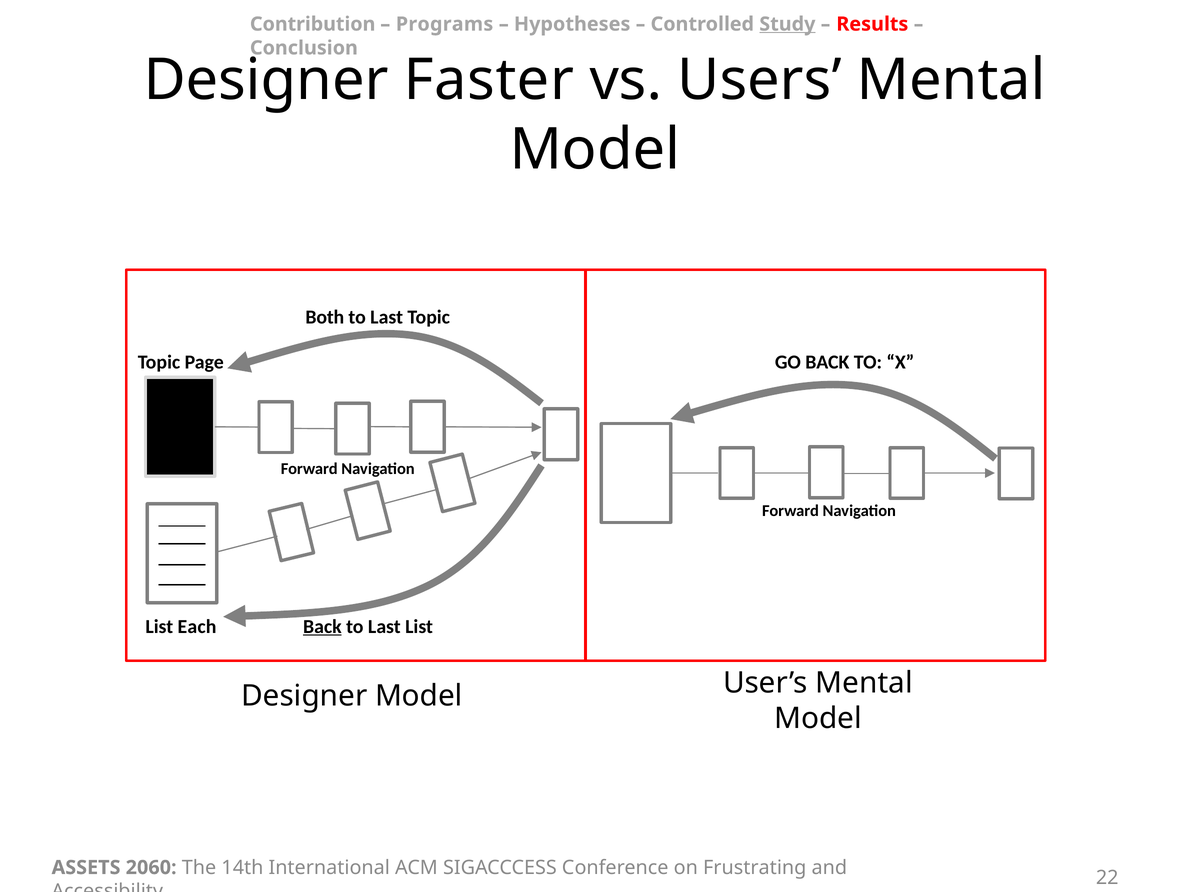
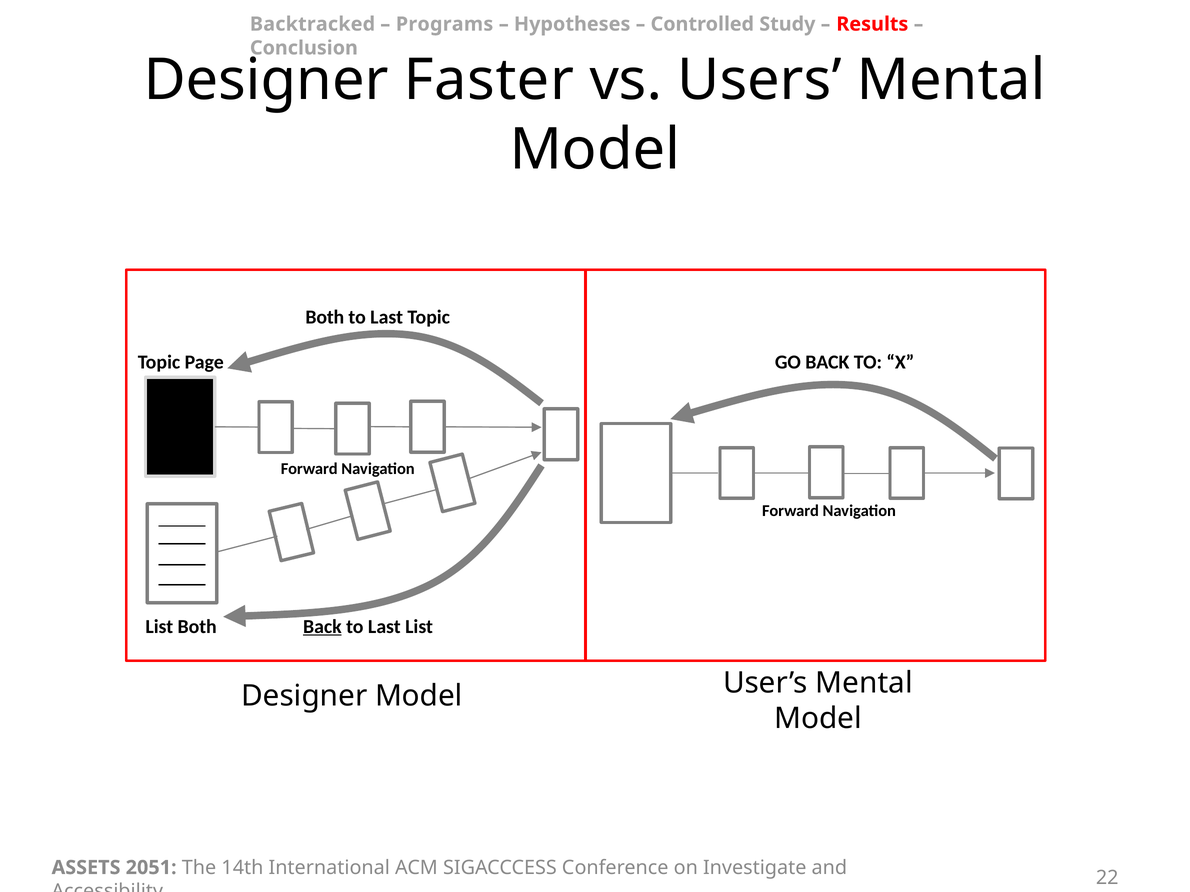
Contribution: Contribution -> Backtracked
Study underline: present -> none
List Each: Each -> Both
2060: 2060 -> 2051
Frustrating: Frustrating -> Investigate
